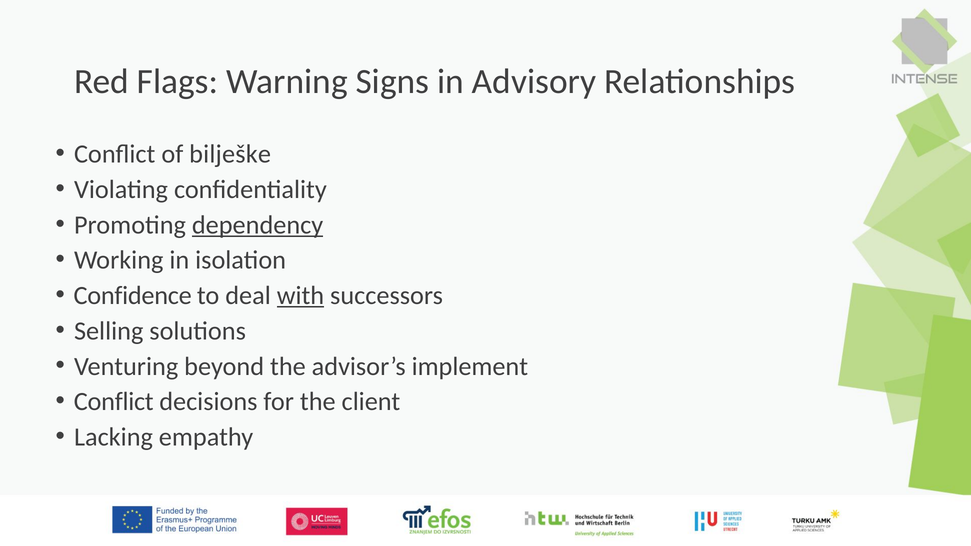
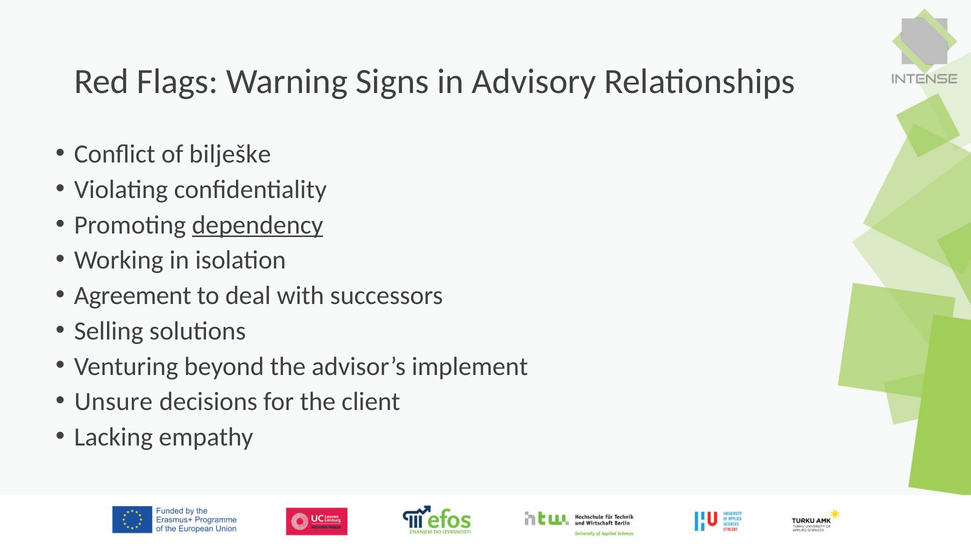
Confidence: Confidence -> Agreement
with underline: present -> none
Conflict at (114, 402): Conflict -> Unsure
